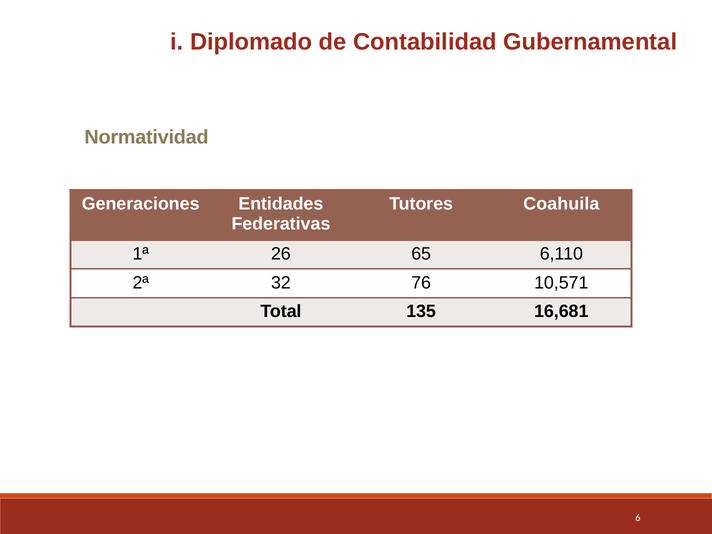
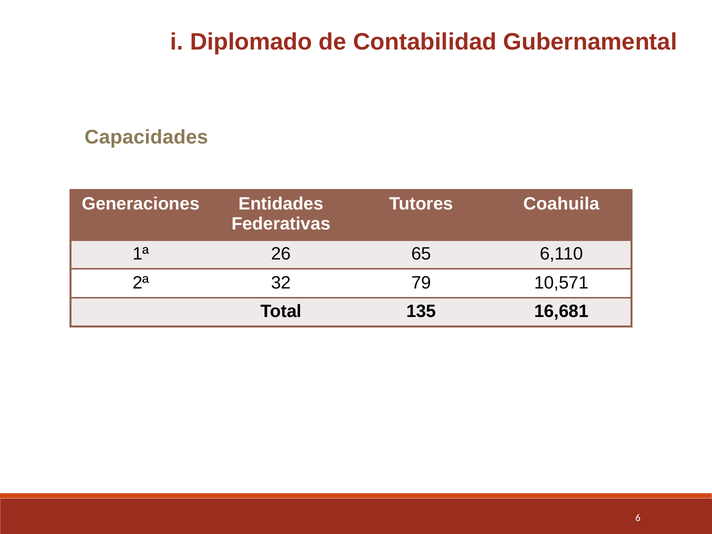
Normatividad: Normatividad -> Capacidades
76: 76 -> 79
